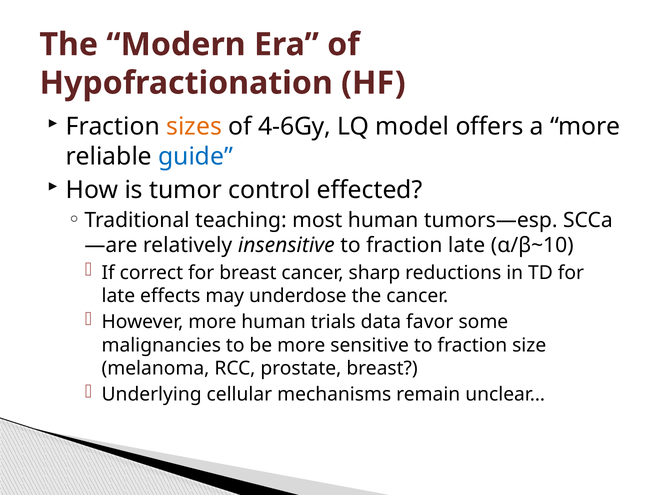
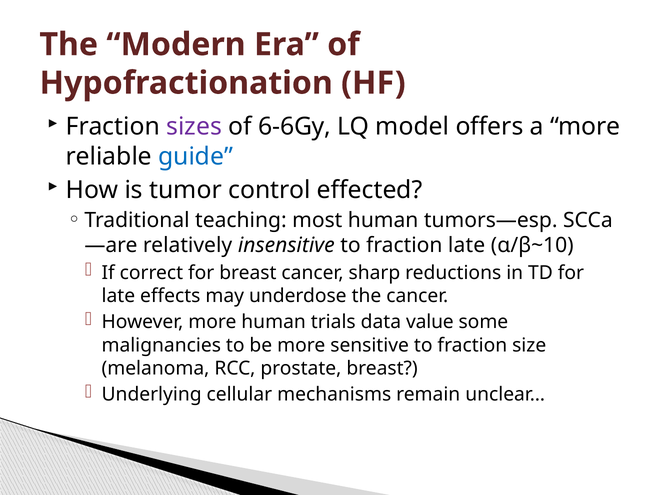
sizes colour: orange -> purple
4-6Gy: 4-6Gy -> 6-6Gy
favor: favor -> value
